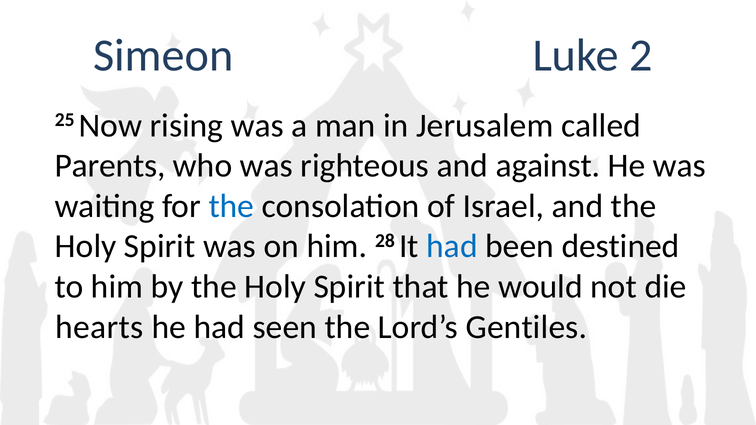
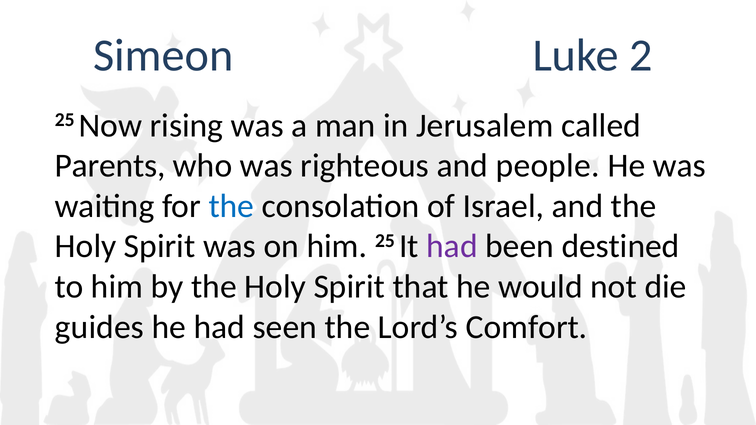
against: against -> people
him 28: 28 -> 25
had at (452, 247) colour: blue -> purple
hearts: hearts -> guides
Gentiles: Gentiles -> Comfort
